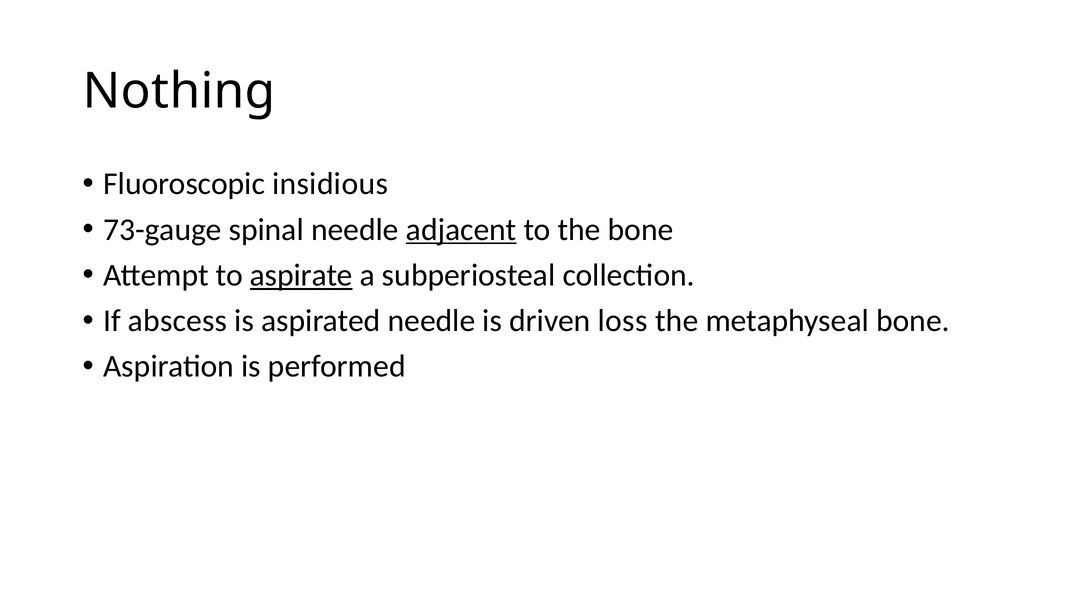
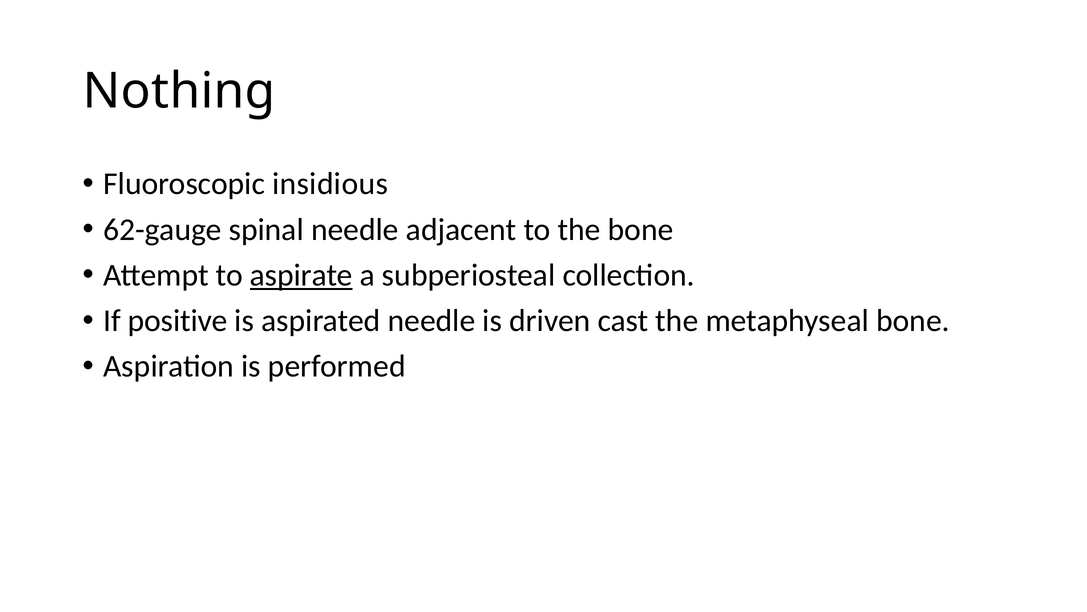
73-gauge: 73-gauge -> 62-gauge
adjacent underline: present -> none
abscess: abscess -> positive
loss: loss -> cast
